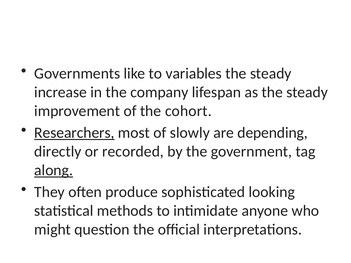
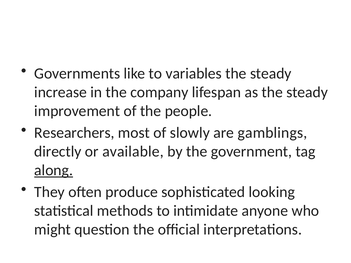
cohort: cohort -> people
Researchers underline: present -> none
depending: depending -> gamblings
recorded: recorded -> available
